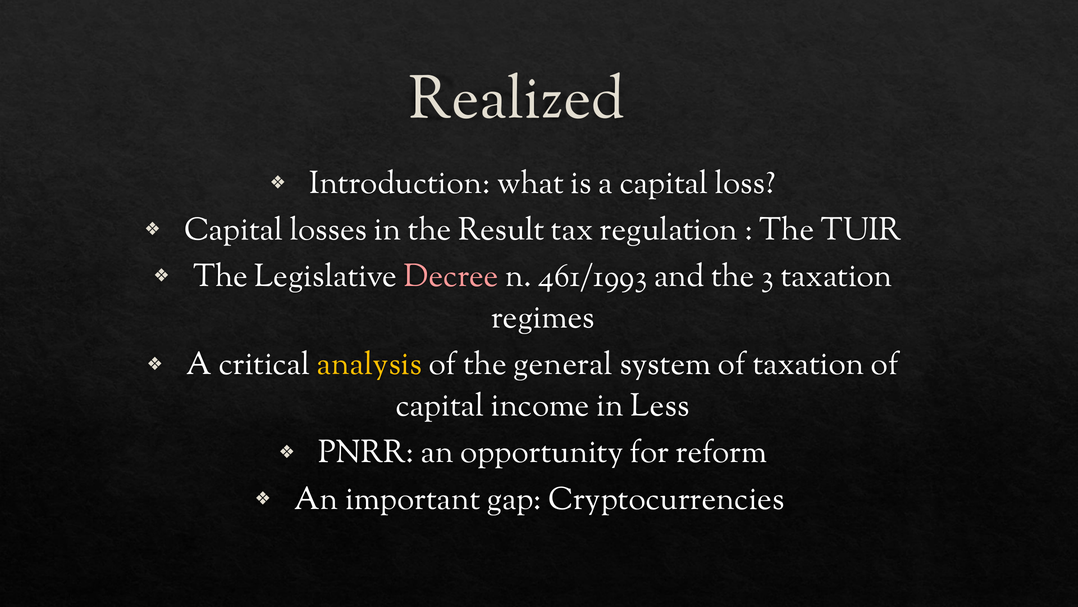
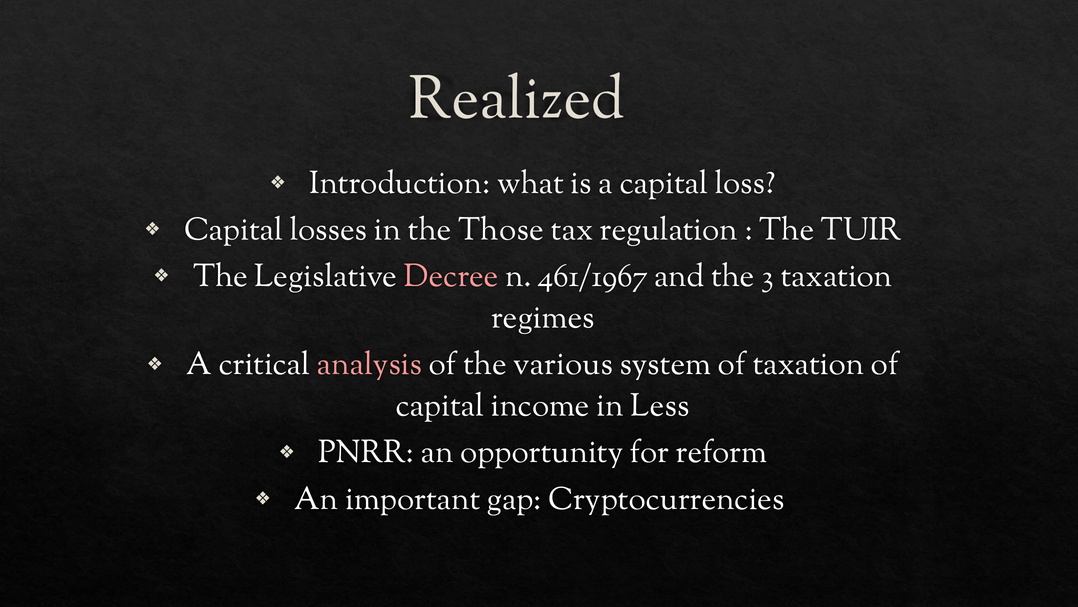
Result: Result -> Those
461/1993: 461/1993 -> 461/1967
analysis colour: yellow -> pink
general: general -> various
